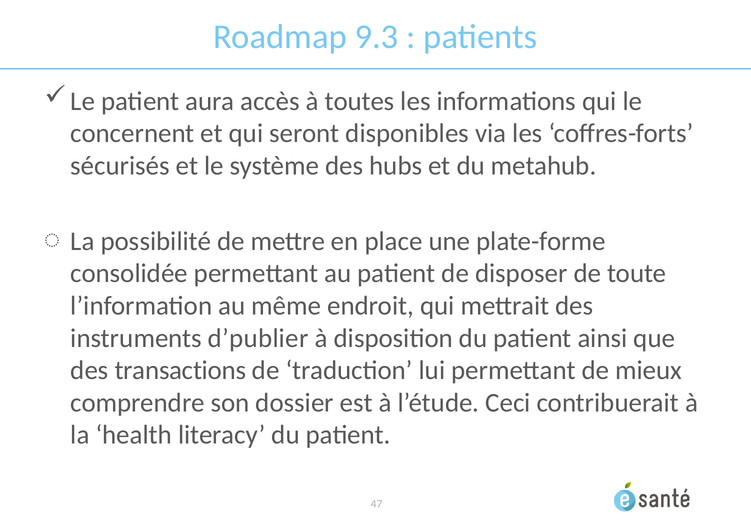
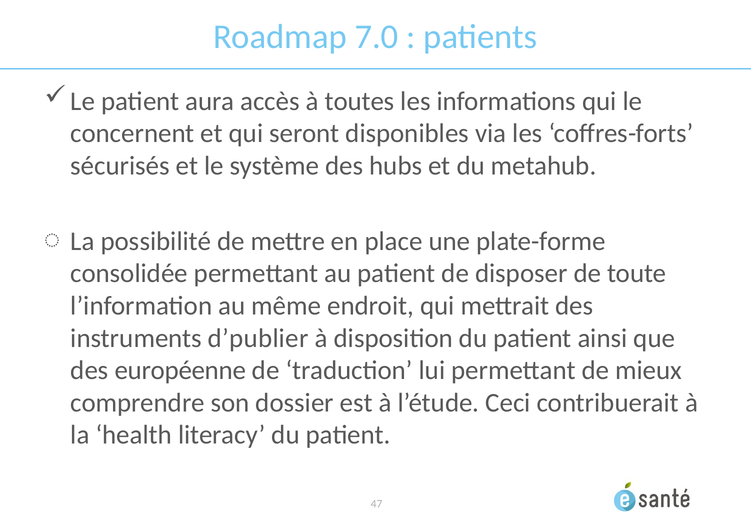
9.3: 9.3 -> 7.0
transactions: transactions -> européenne
